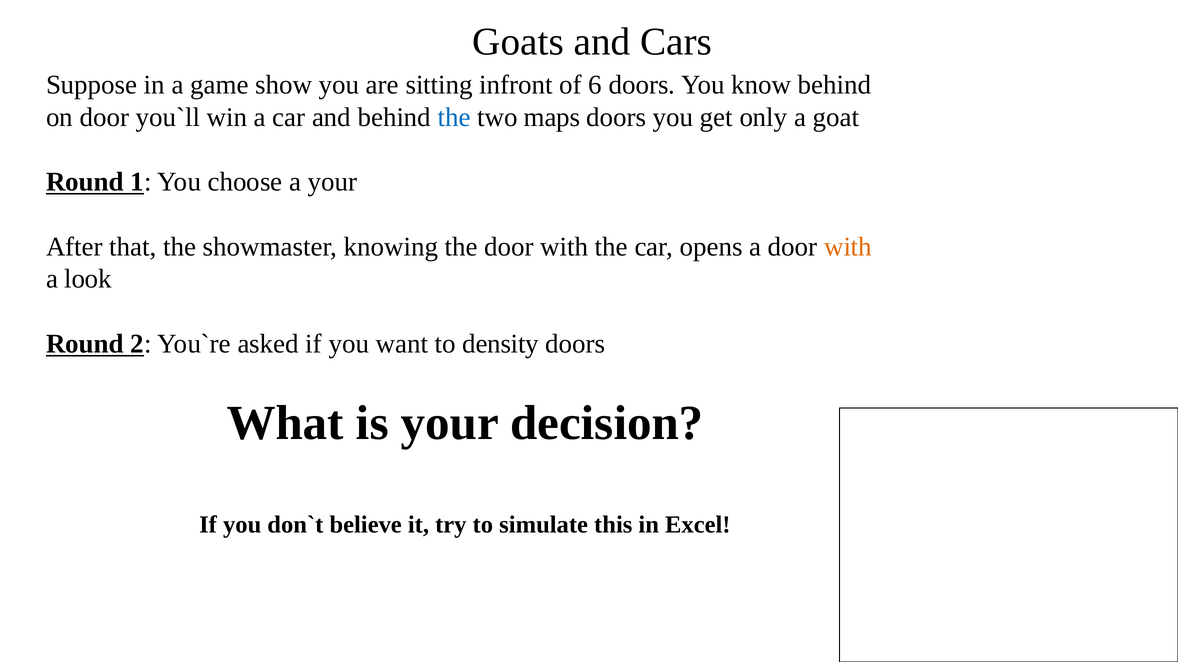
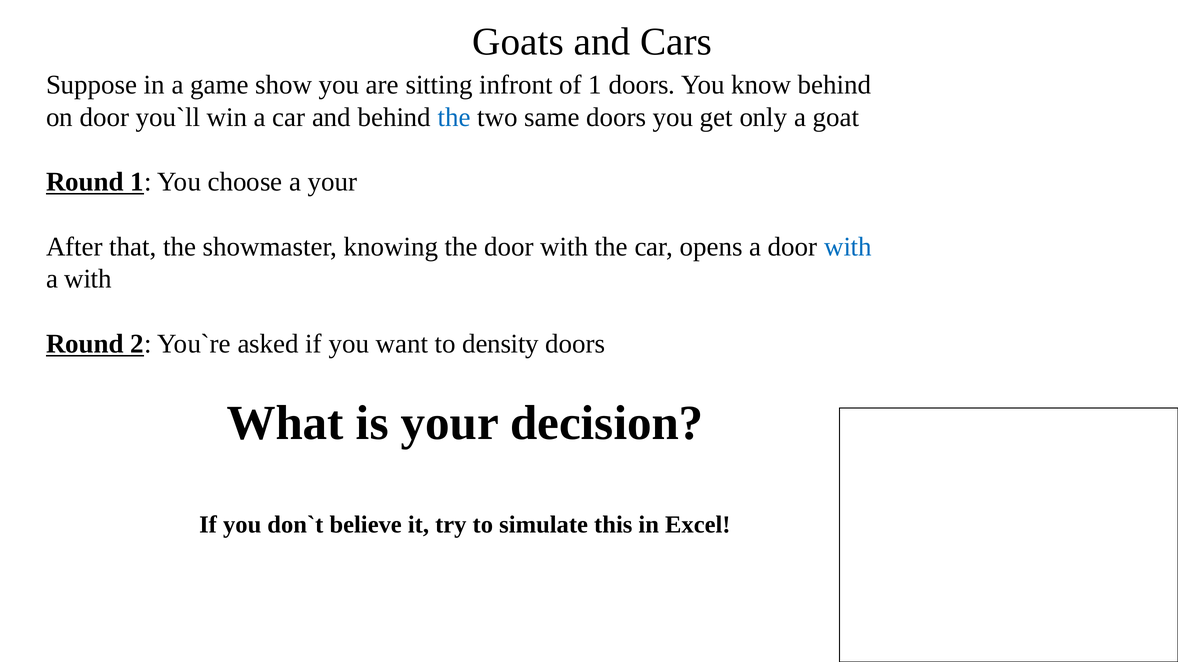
of 6: 6 -> 1
maps: maps -> same
with at (848, 247) colour: orange -> blue
a look: look -> with
